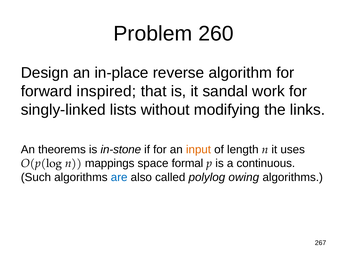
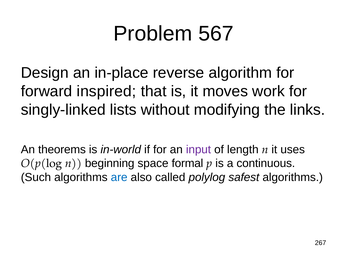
260: 260 -> 567
sandal: sandal -> moves
in-stone: in-stone -> in-world
input colour: orange -> purple
mappings: mappings -> beginning
owing: owing -> safest
